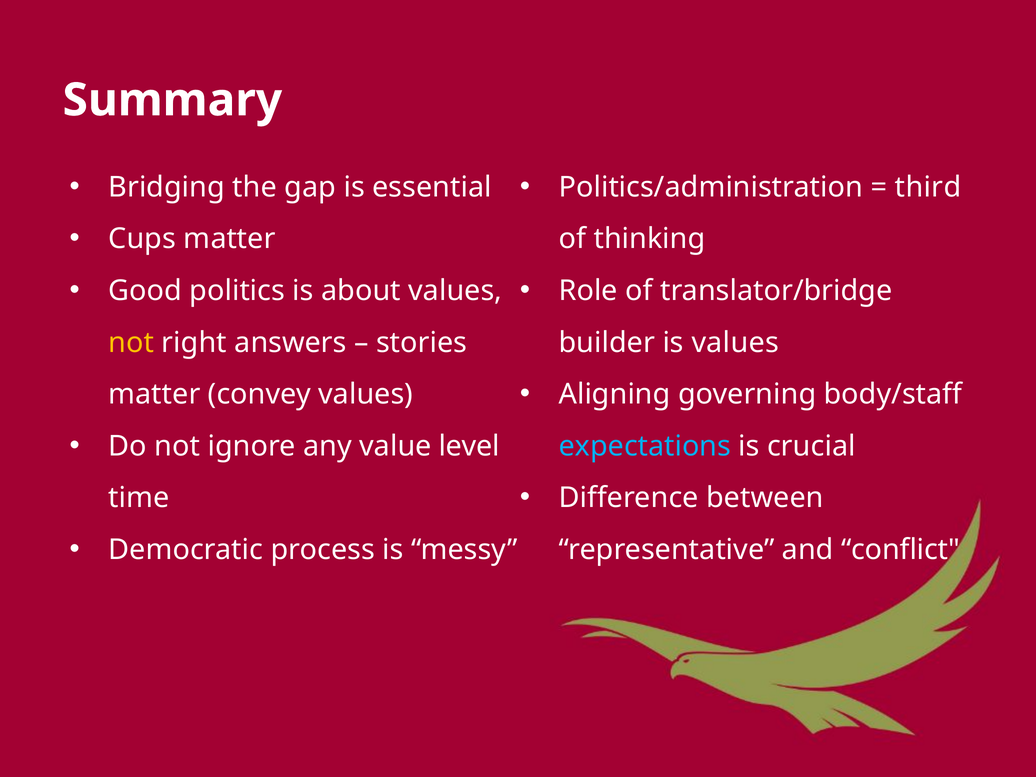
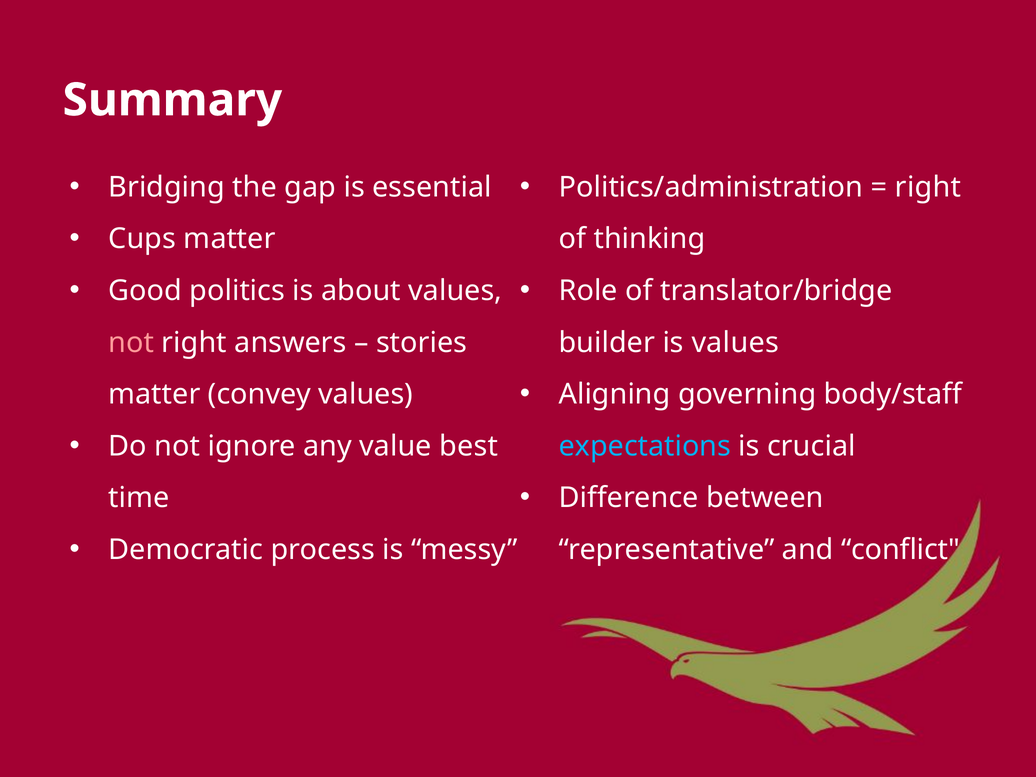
third at (928, 187): third -> right
not at (131, 343) colour: yellow -> pink
level: level -> best
